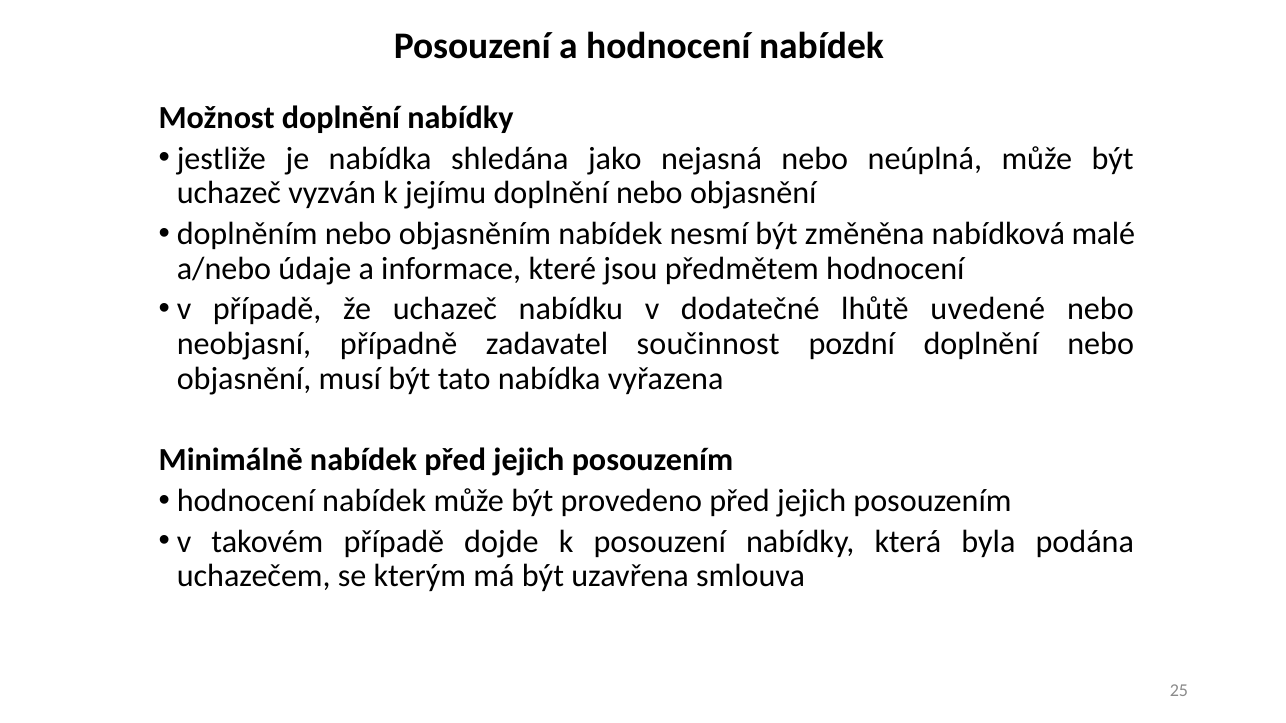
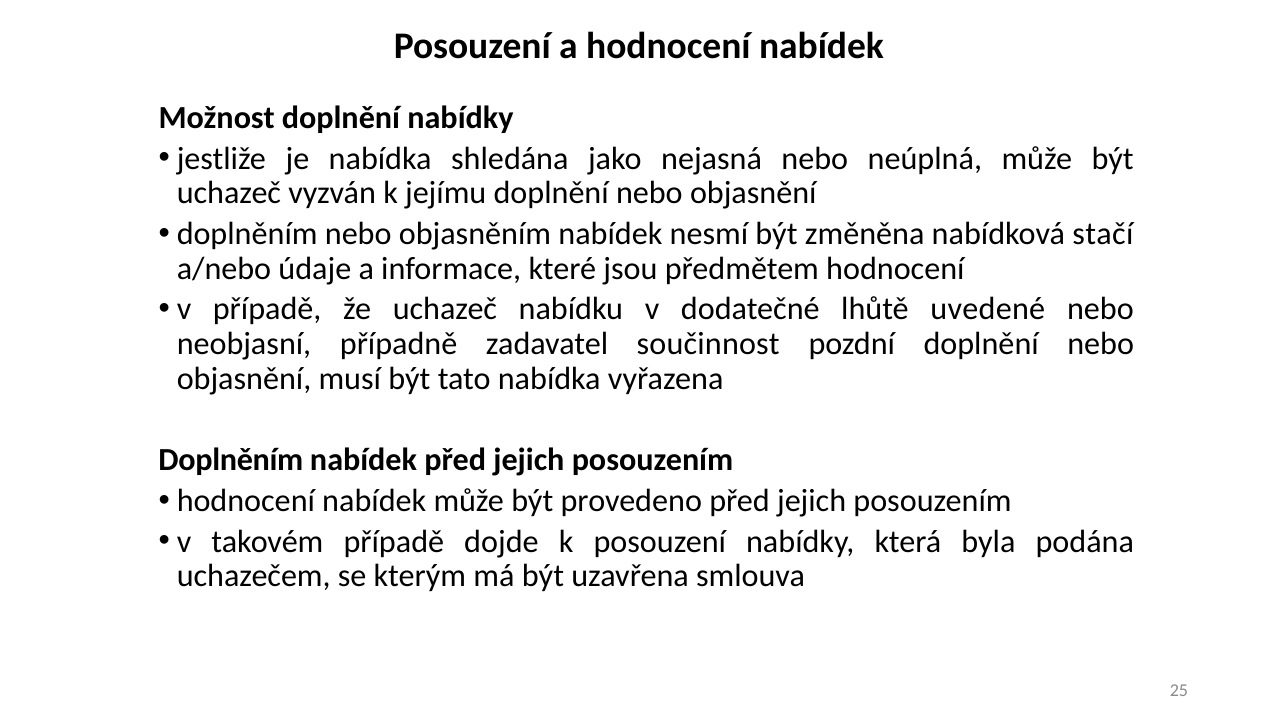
malé: malé -> stačí
Minimálně at (231, 460): Minimálně -> Doplněním
